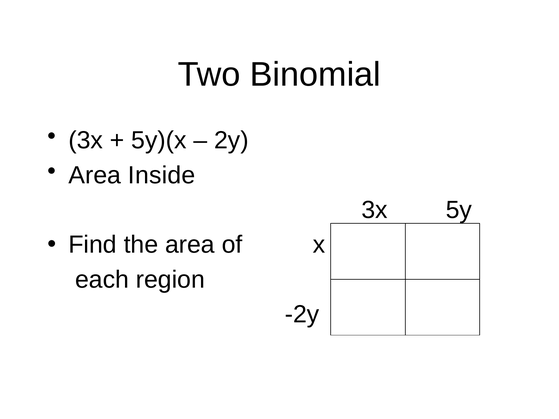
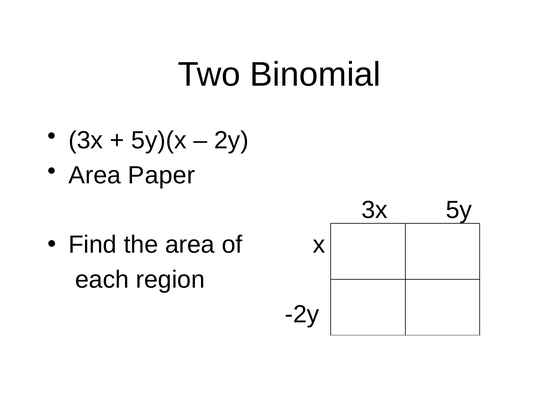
Inside: Inside -> Paper
